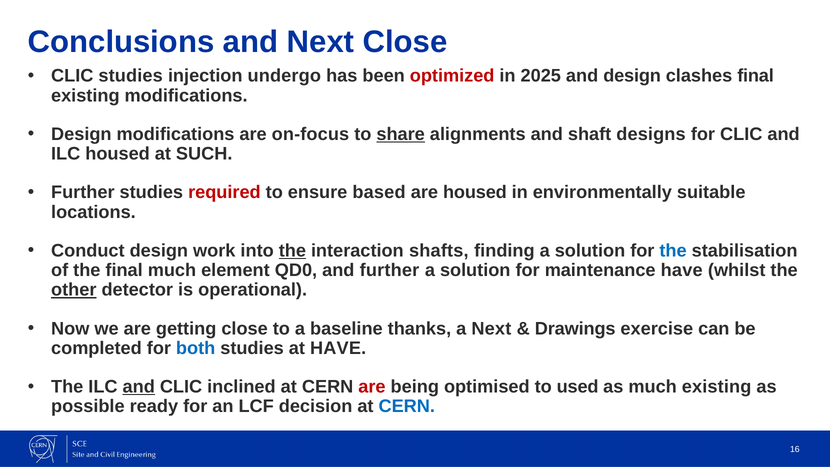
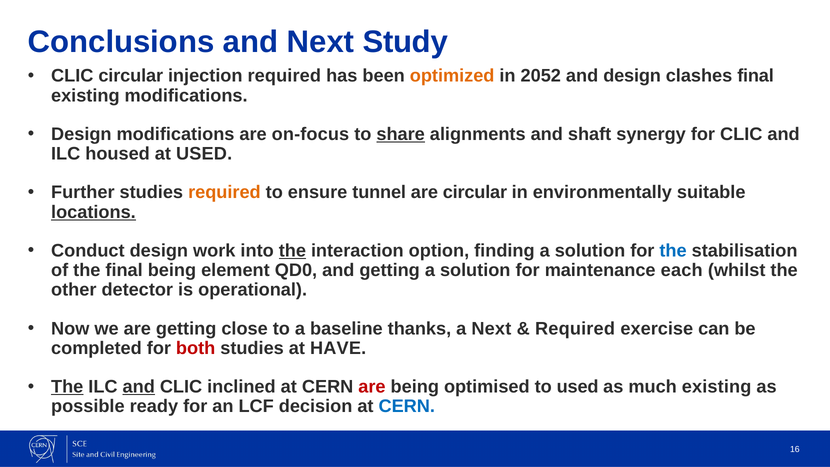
Next Close: Close -> Study
CLIC studies: studies -> circular
injection undergo: undergo -> required
optimized colour: red -> orange
2025: 2025 -> 2052
designs: designs -> synergy
at SUCH: SUCH -> USED
required at (224, 192) colour: red -> orange
based: based -> tunnel
are housed: housed -> circular
locations underline: none -> present
shafts: shafts -> option
final much: much -> being
and further: further -> getting
maintenance have: have -> each
other underline: present -> none
Drawings at (575, 328): Drawings -> Required
both colour: blue -> red
The at (67, 387) underline: none -> present
